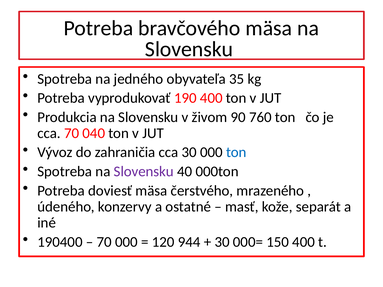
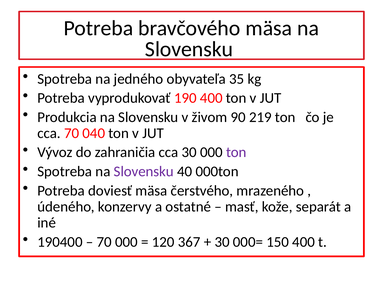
760: 760 -> 219
ton at (236, 152) colour: blue -> purple
944: 944 -> 367
